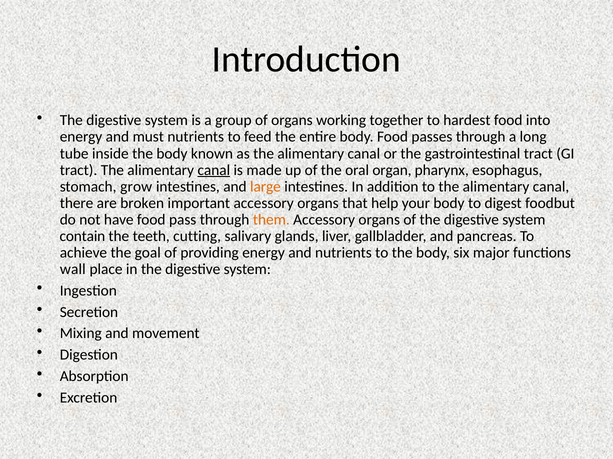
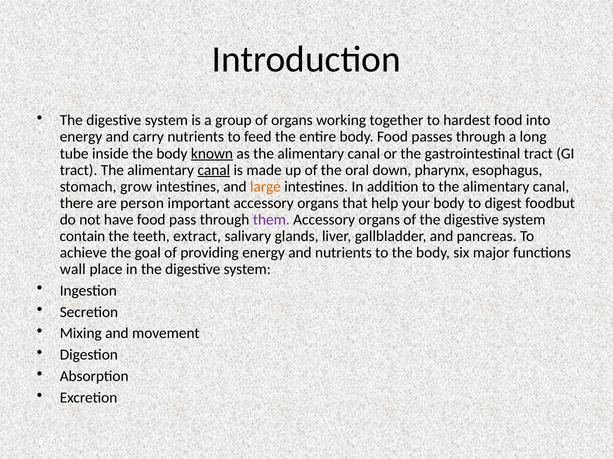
must: must -> carry
known underline: none -> present
organ: organ -> down
broken: broken -> person
them colour: orange -> purple
cutting: cutting -> extract
